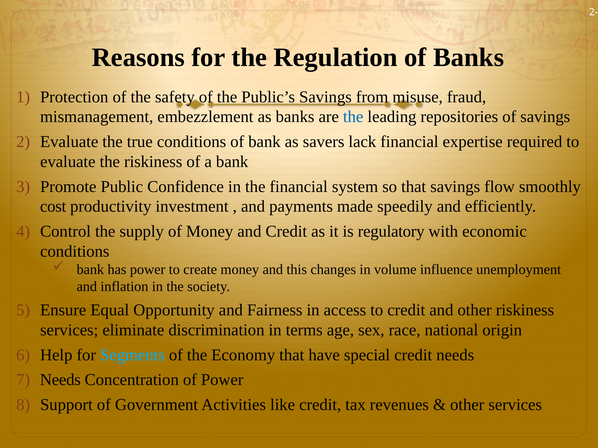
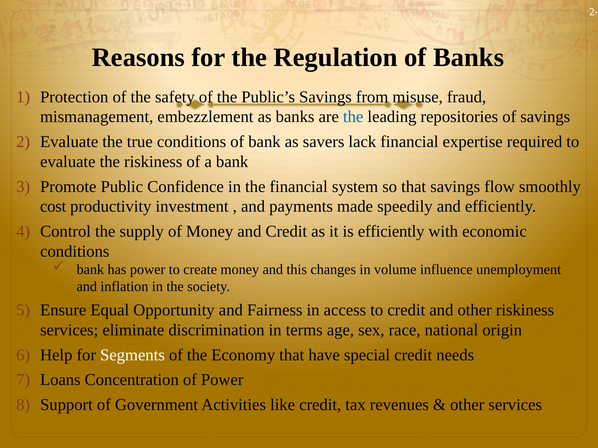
is regulatory: regulatory -> efficiently
Segments colour: light blue -> white
Needs at (60, 380): Needs -> Loans
